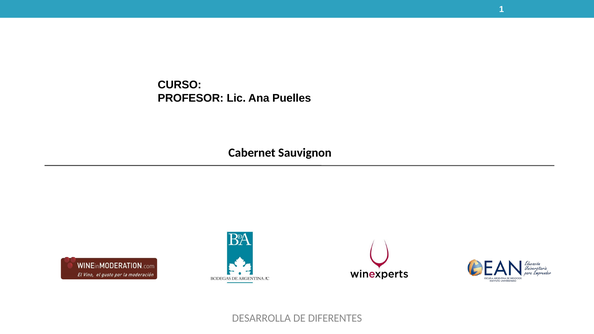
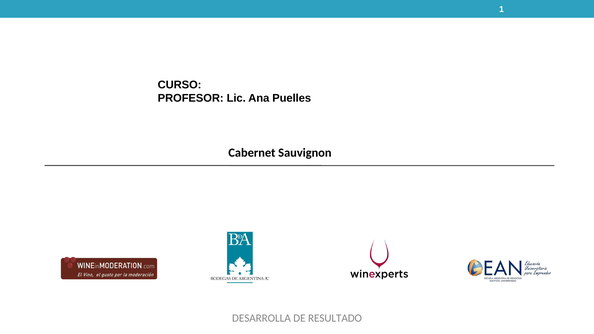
DIFERENTES: DIFERENTES -> RESULTADO
